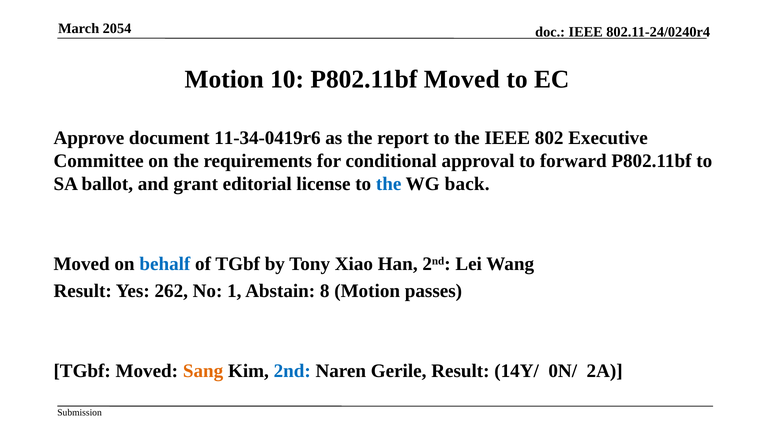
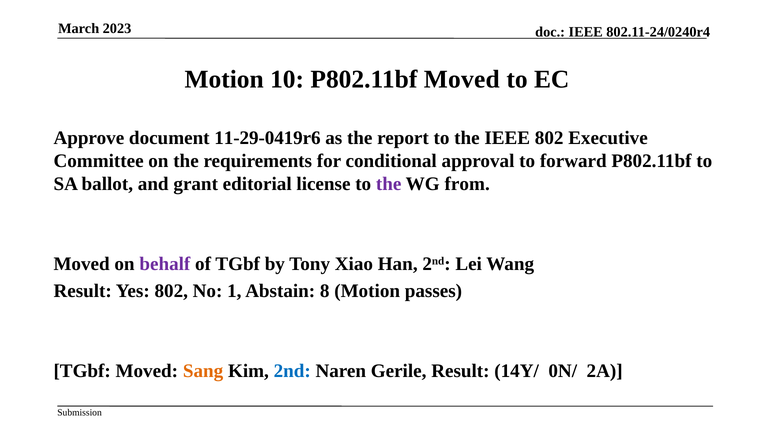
2054: 2054 -> 2023
11-34-0419r6: 11-34-0419r6 -> 11-29-0419r6
the at (389, 184) colour: blue -> purple
back: back -> from
behalf colour: blue -> purple
Yes 262: 262 -> 802
